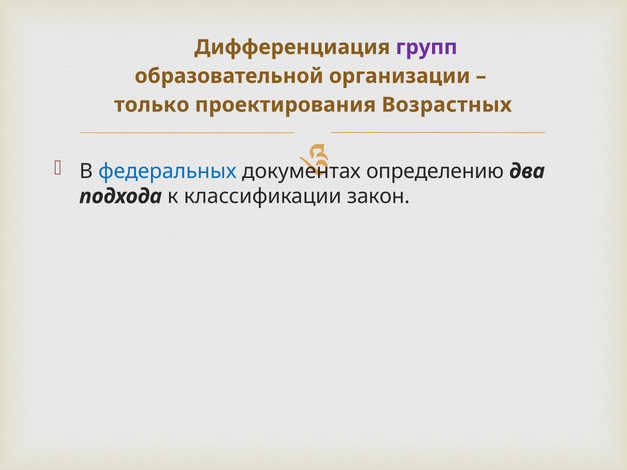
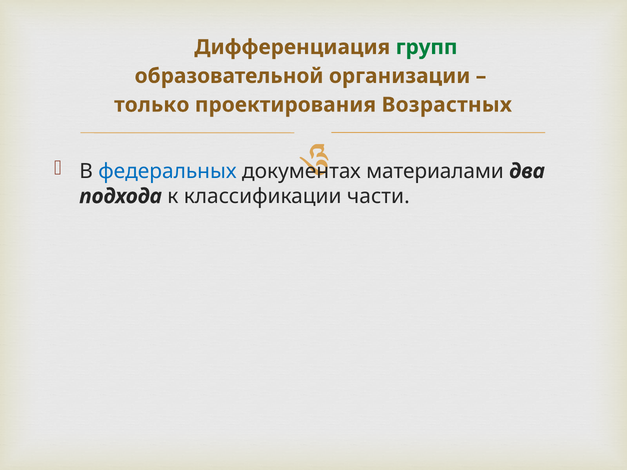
групп colour: purple -> green
определению: определению -> материалами
закон: закон -> части
